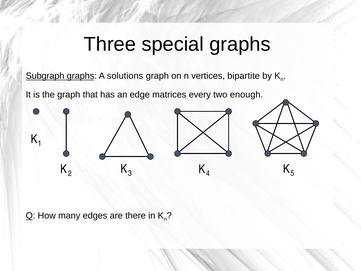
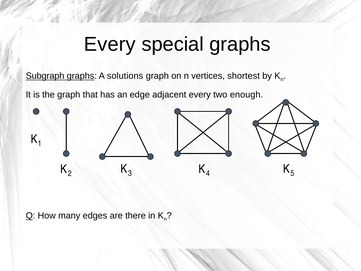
Three at (110, 44): Three -> Every
bipartite: bipartite -> shortest
matrices: matrices -> adjacent
